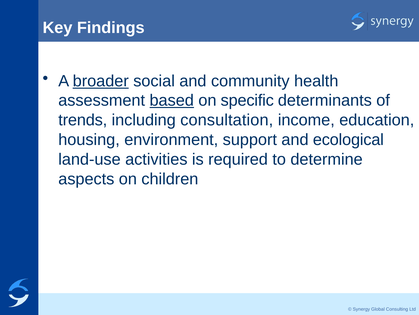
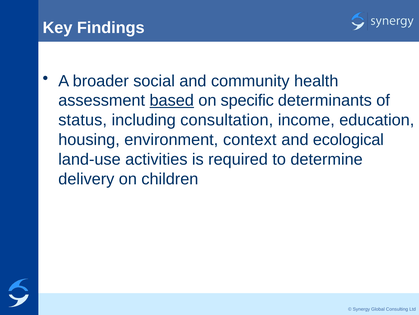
broader underline: present -> none
trends: trends -> status
support: support -> context
aspects: aspects -> delivery
